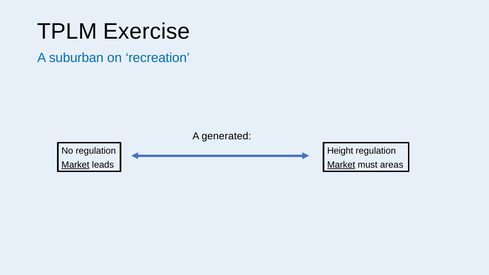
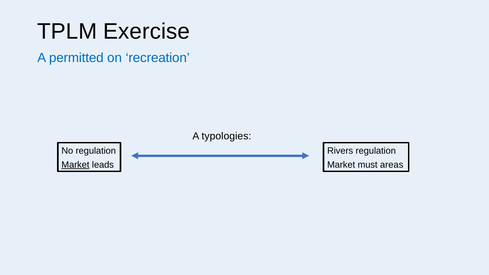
suburban: suburban -> permitted
generated: generated -> typologies
Height: Height -> Rivers
Market at (341, 165) underline: present -> none
